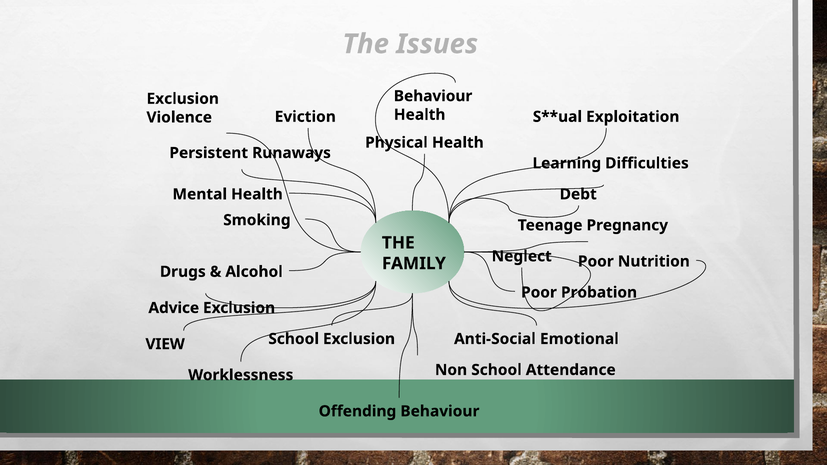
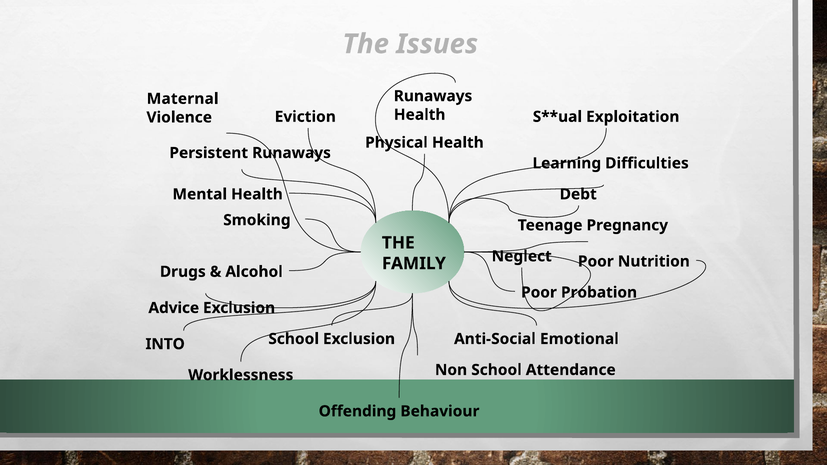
Behaviour at (433, 96): Behaviour -> Runaways
Exclusion at (183, 99): Exclusion -> Maternal
VIEW: VIEW -> INTO
